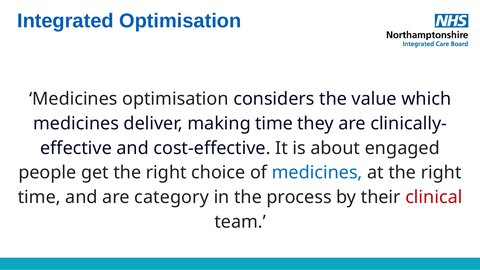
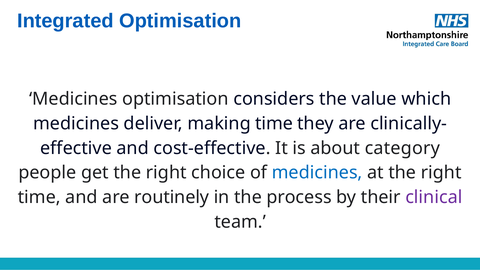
engaged: engaged -> category
category: category -> routinely
clinical colour: red -> purple
